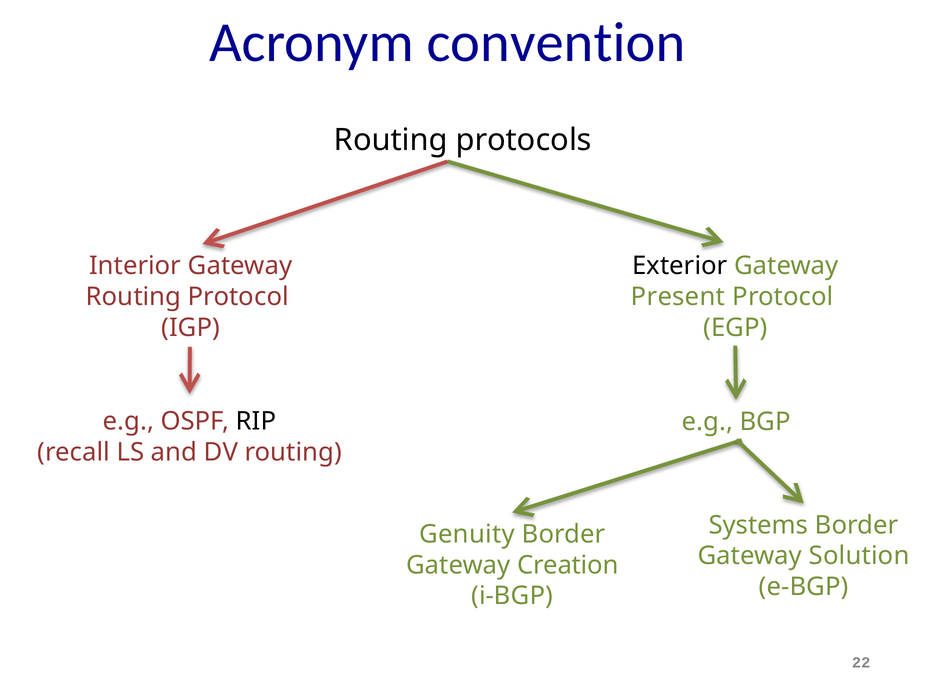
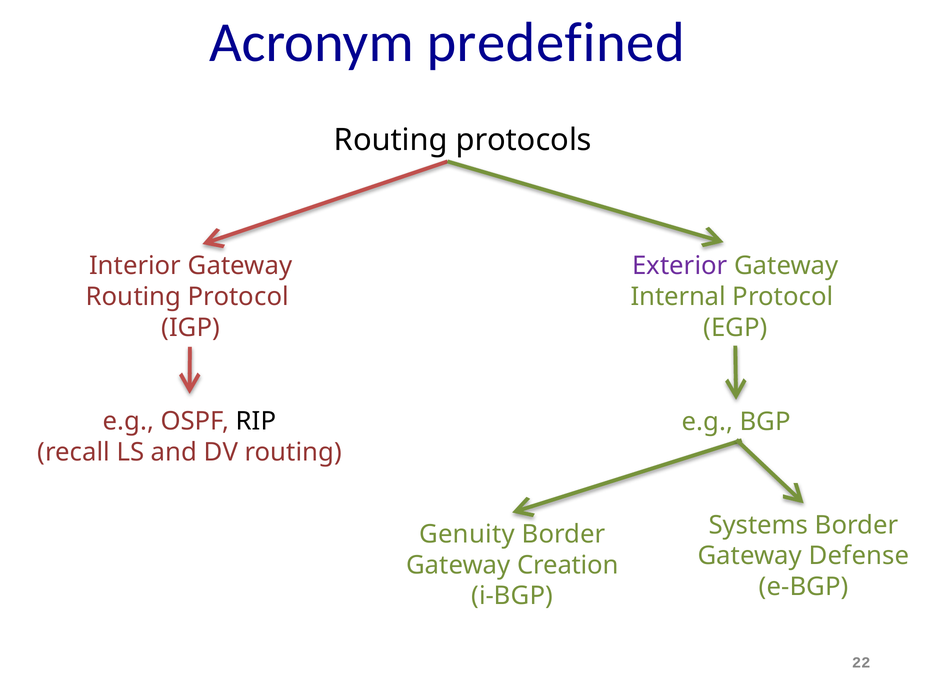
convention: convention -> predefined
Exterior colour: black -> purple
Present: Present -> Internal
Solution: Solution -> Defense
